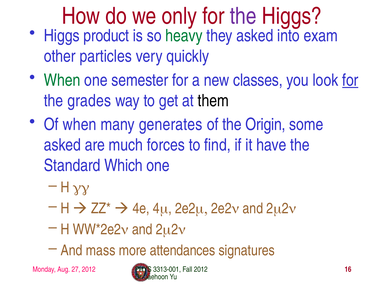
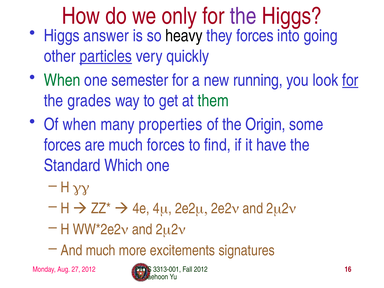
product: product -> answer
heavy colour: green -> black
they asked: asked -> forces
exam: exam -> going
particles underline: none -> present
classes: classes -> running
them colour: black -> green
generates: generates -> properties
asked at (62, 145): asked -> forces
And mass: mass -> much
attendances: attendances -> excitements
